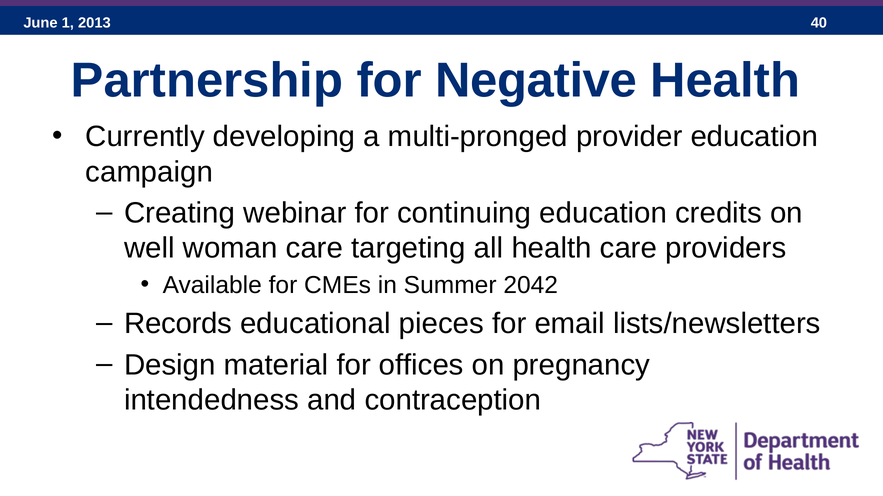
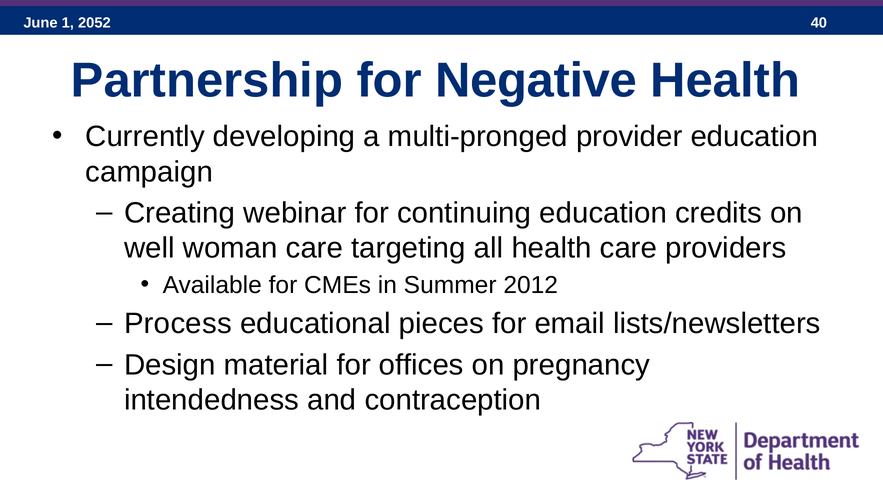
2013: 2013 -> 2052
2042: 2042 -> 2012
Records: Records -> Process
